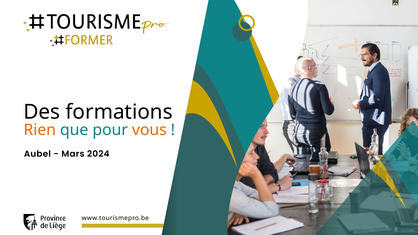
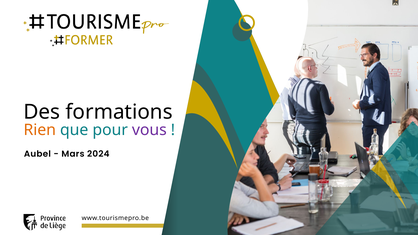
vous colour: orange -> purple
